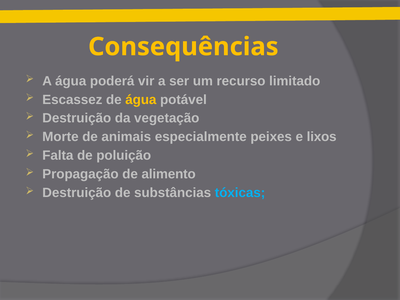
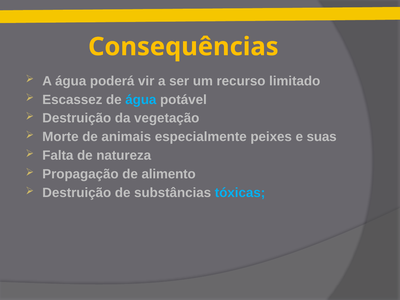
água at (141, 100) colour: yellow -> light blue
lixos: lixos -> suas
poluição: poluição -> natureza
